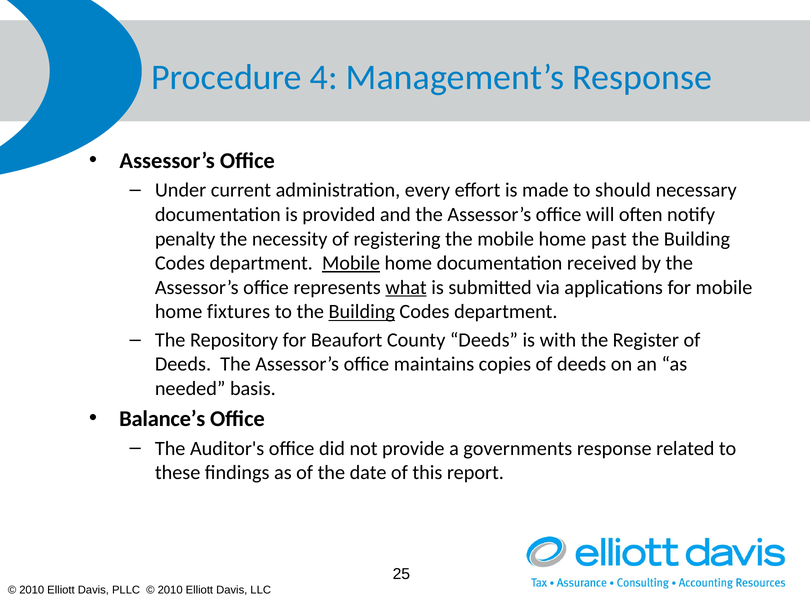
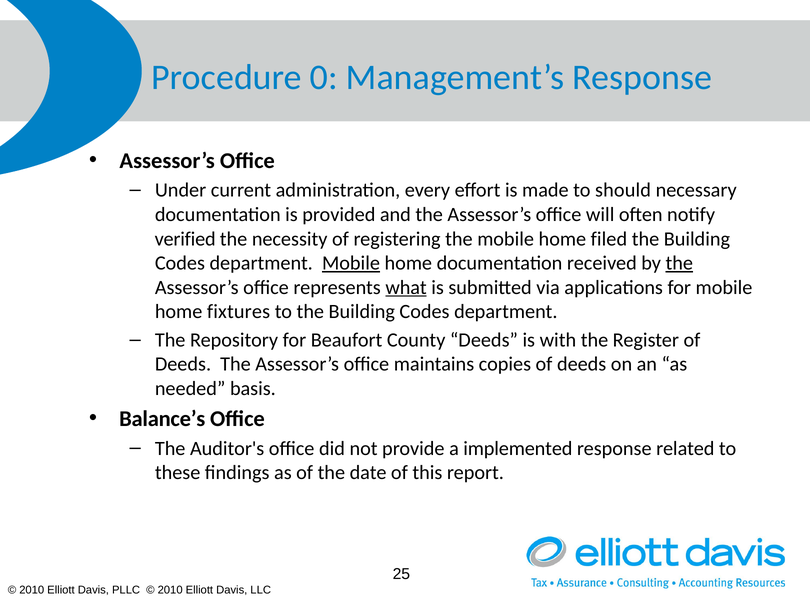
4: 4 -> 0
penalty: penalty -> verified
past: past -> filed
the at (679, 263) underline: none -> present
Building at (362, 312) underline: present -> none
governments: governments -> implemented
